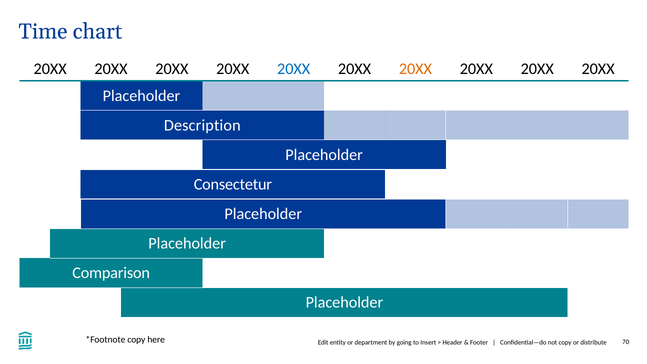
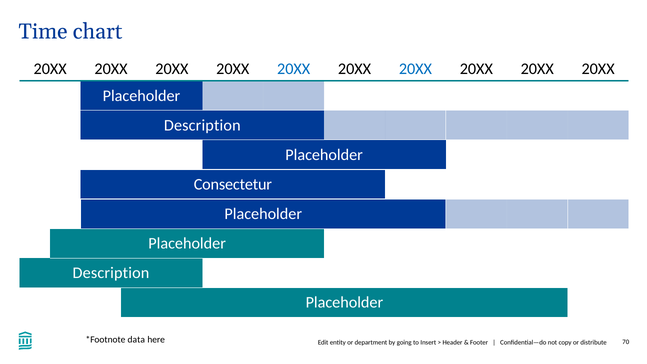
20XX at (415, 69) colour: orange -> blue
Comparison at (111, 273): Comparison -> Description
copy at (136, 340): copy -> data
